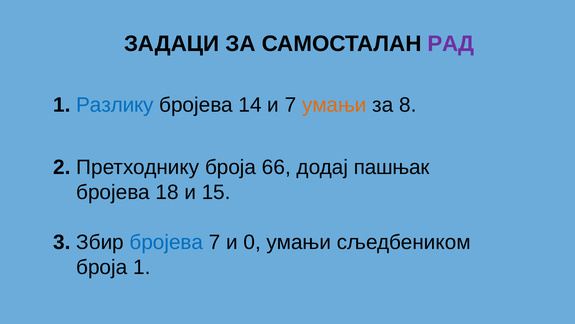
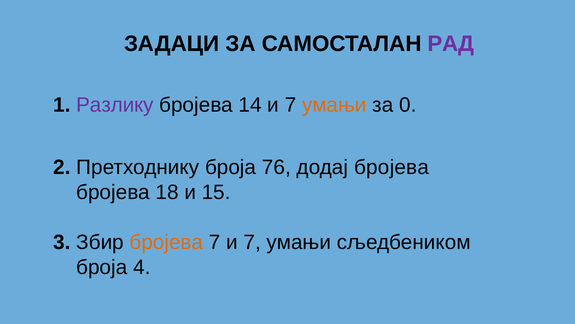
Разлику colour: blue -> purple
8: 8 -> 0
66: 66 -> 76
додај пашњак: пашњак -> бројева
бројева at (166, 242) colour: blue -> orange
7 и 0: 0 -> 7
броја 1: 1 -> 4
